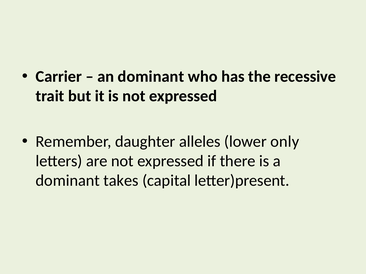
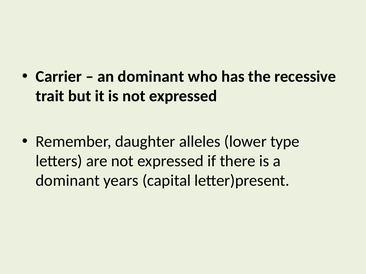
only: only -> type
takes: takes -> years
